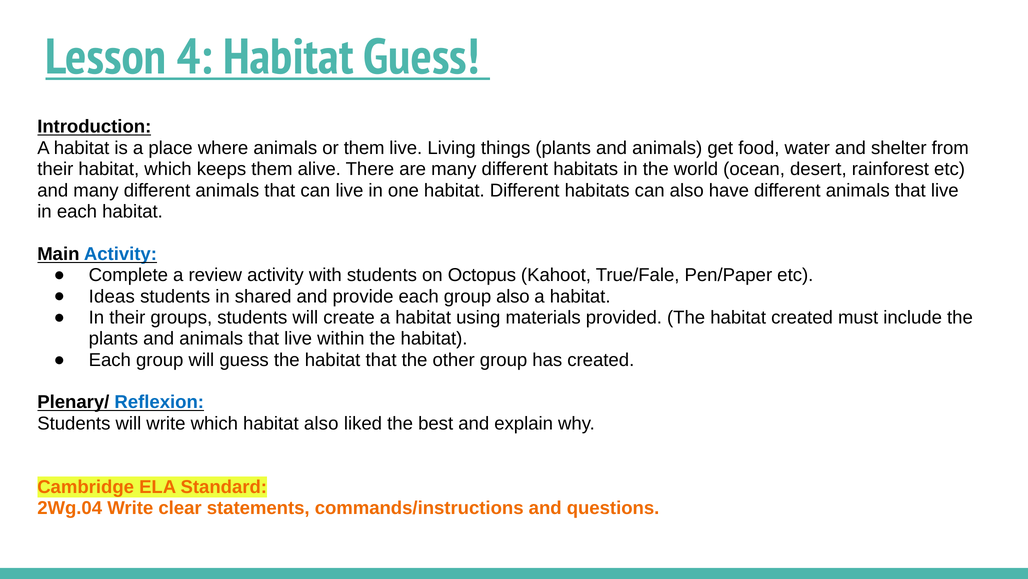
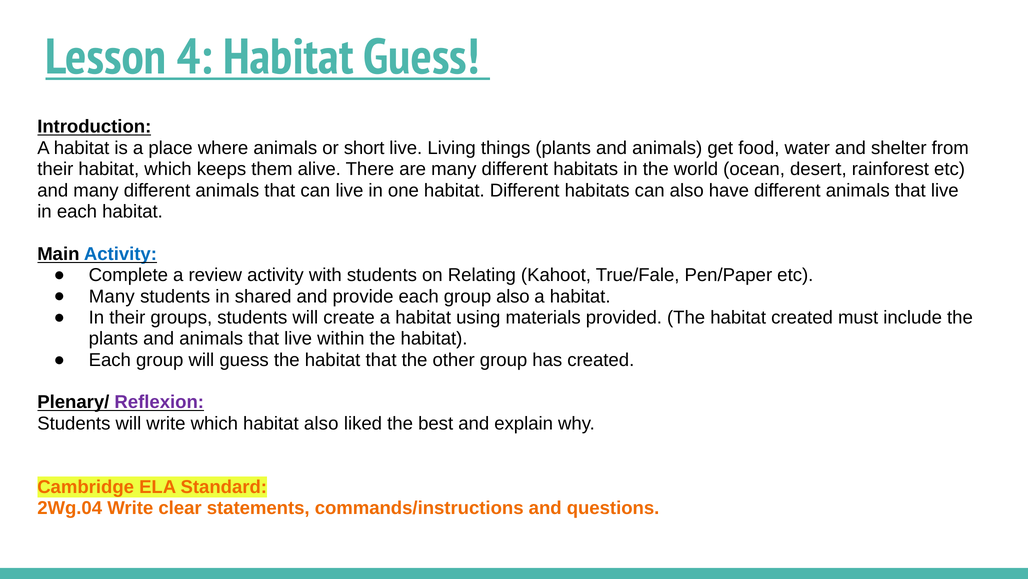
or them: them -> short
Octopus: Octopus -> Relating
Ideas at (112, 296): Ideas -> Many
Reflexion colour: blue -> purple
